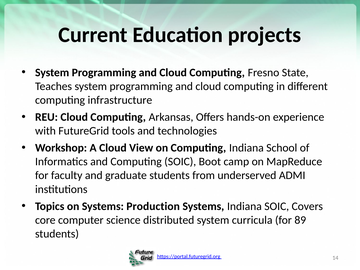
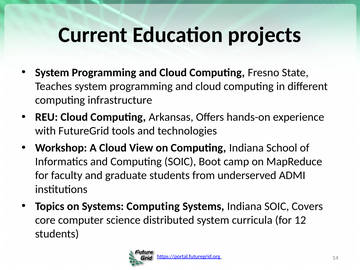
Systems Production: Production -> Computing
89: 89 -> 12
